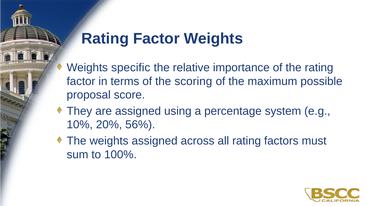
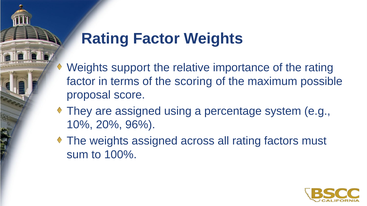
specific: specific -> support
56%: 56% -> 96%
